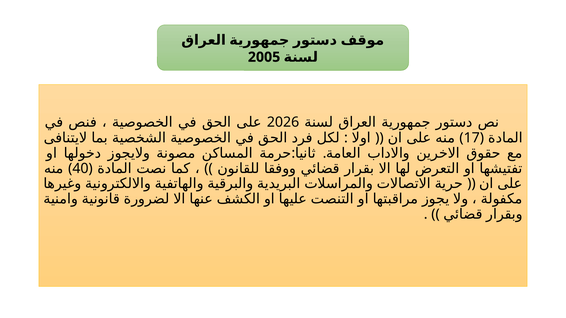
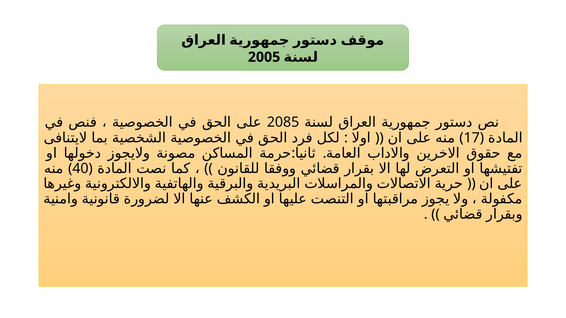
2026: 2026 -> 2085
